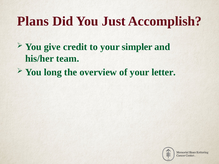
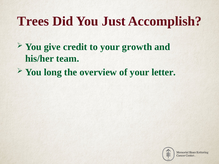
Plans: Plans -> Trees
simpler: simpler -> growth
